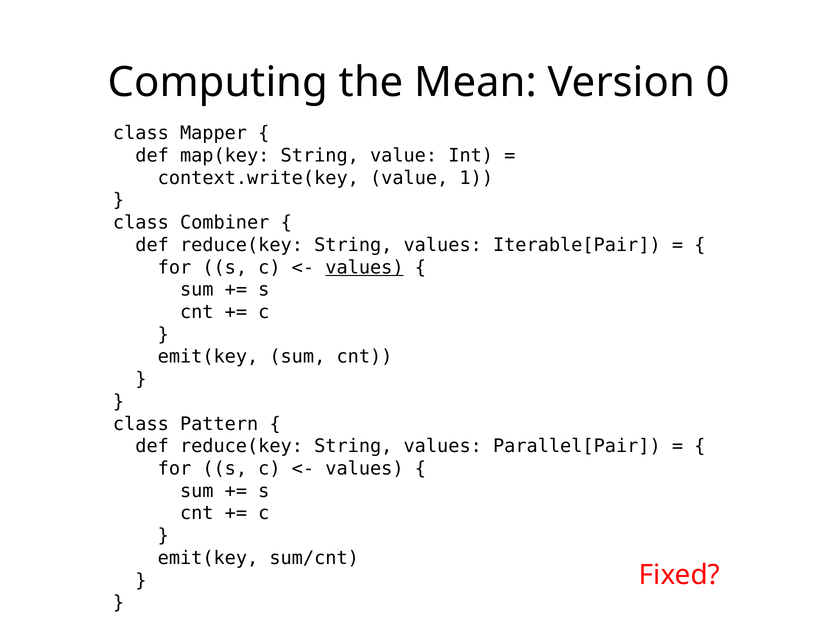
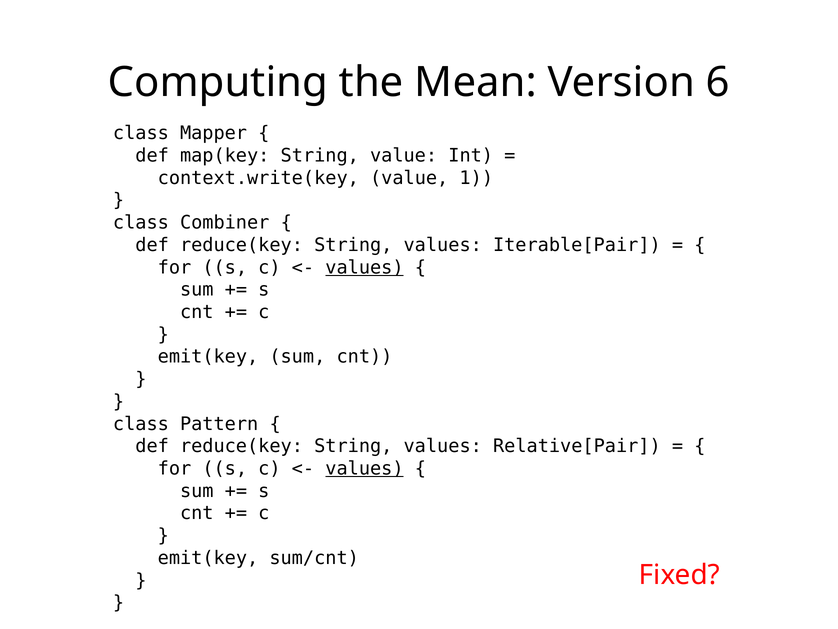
0: 0 -> 6
Parallel[Pair: Parallel[Pair -> Relative[Pair
values at (364, 468) underline: none -> present
